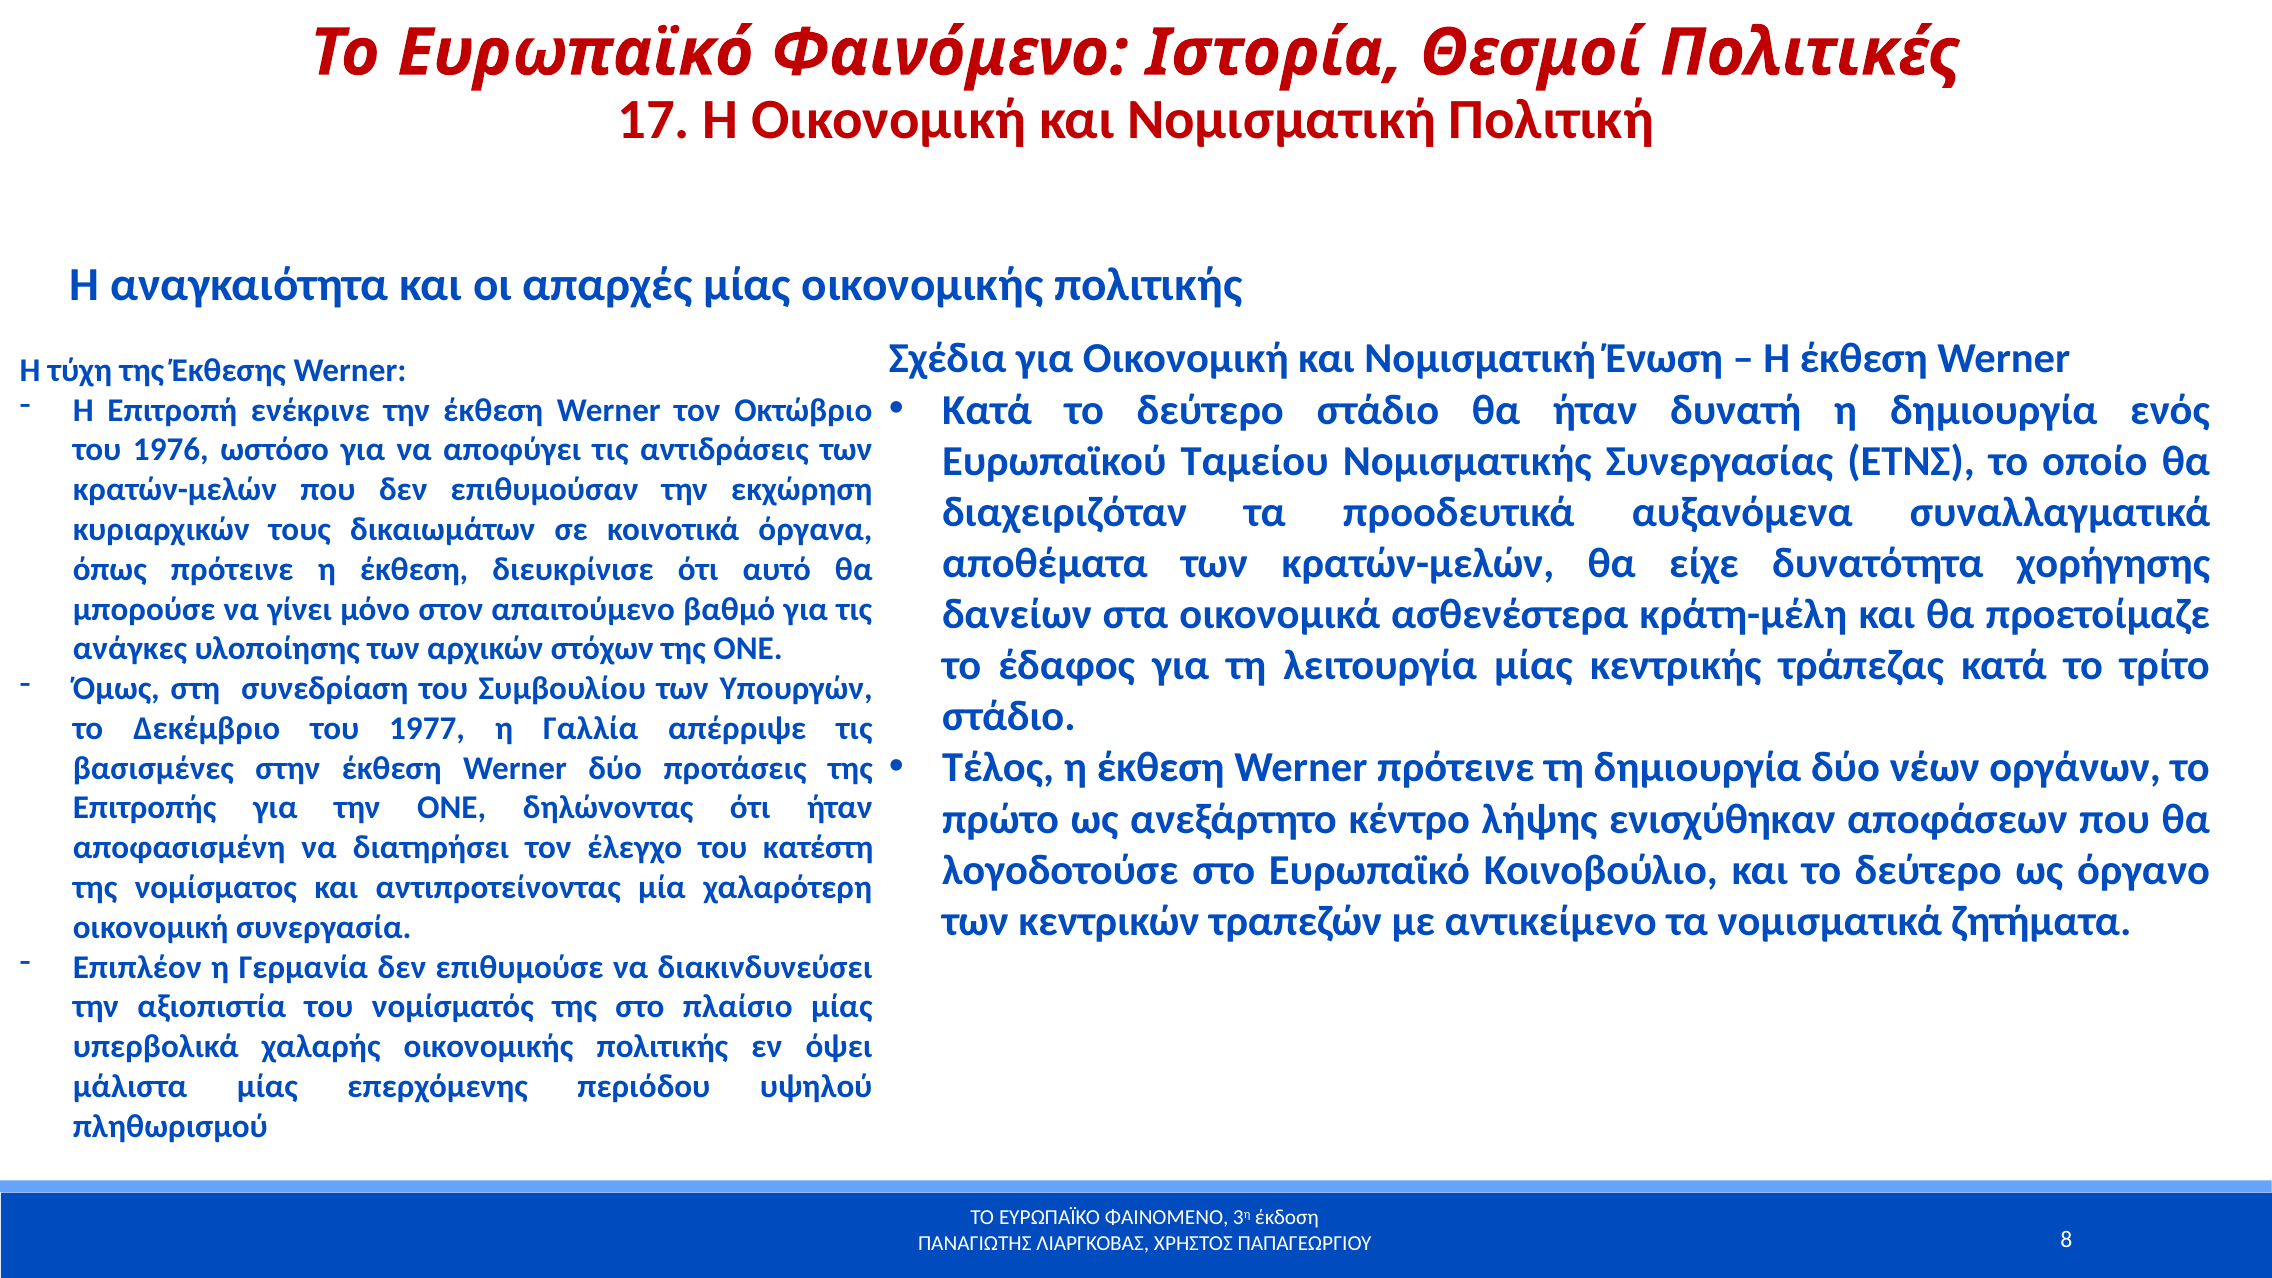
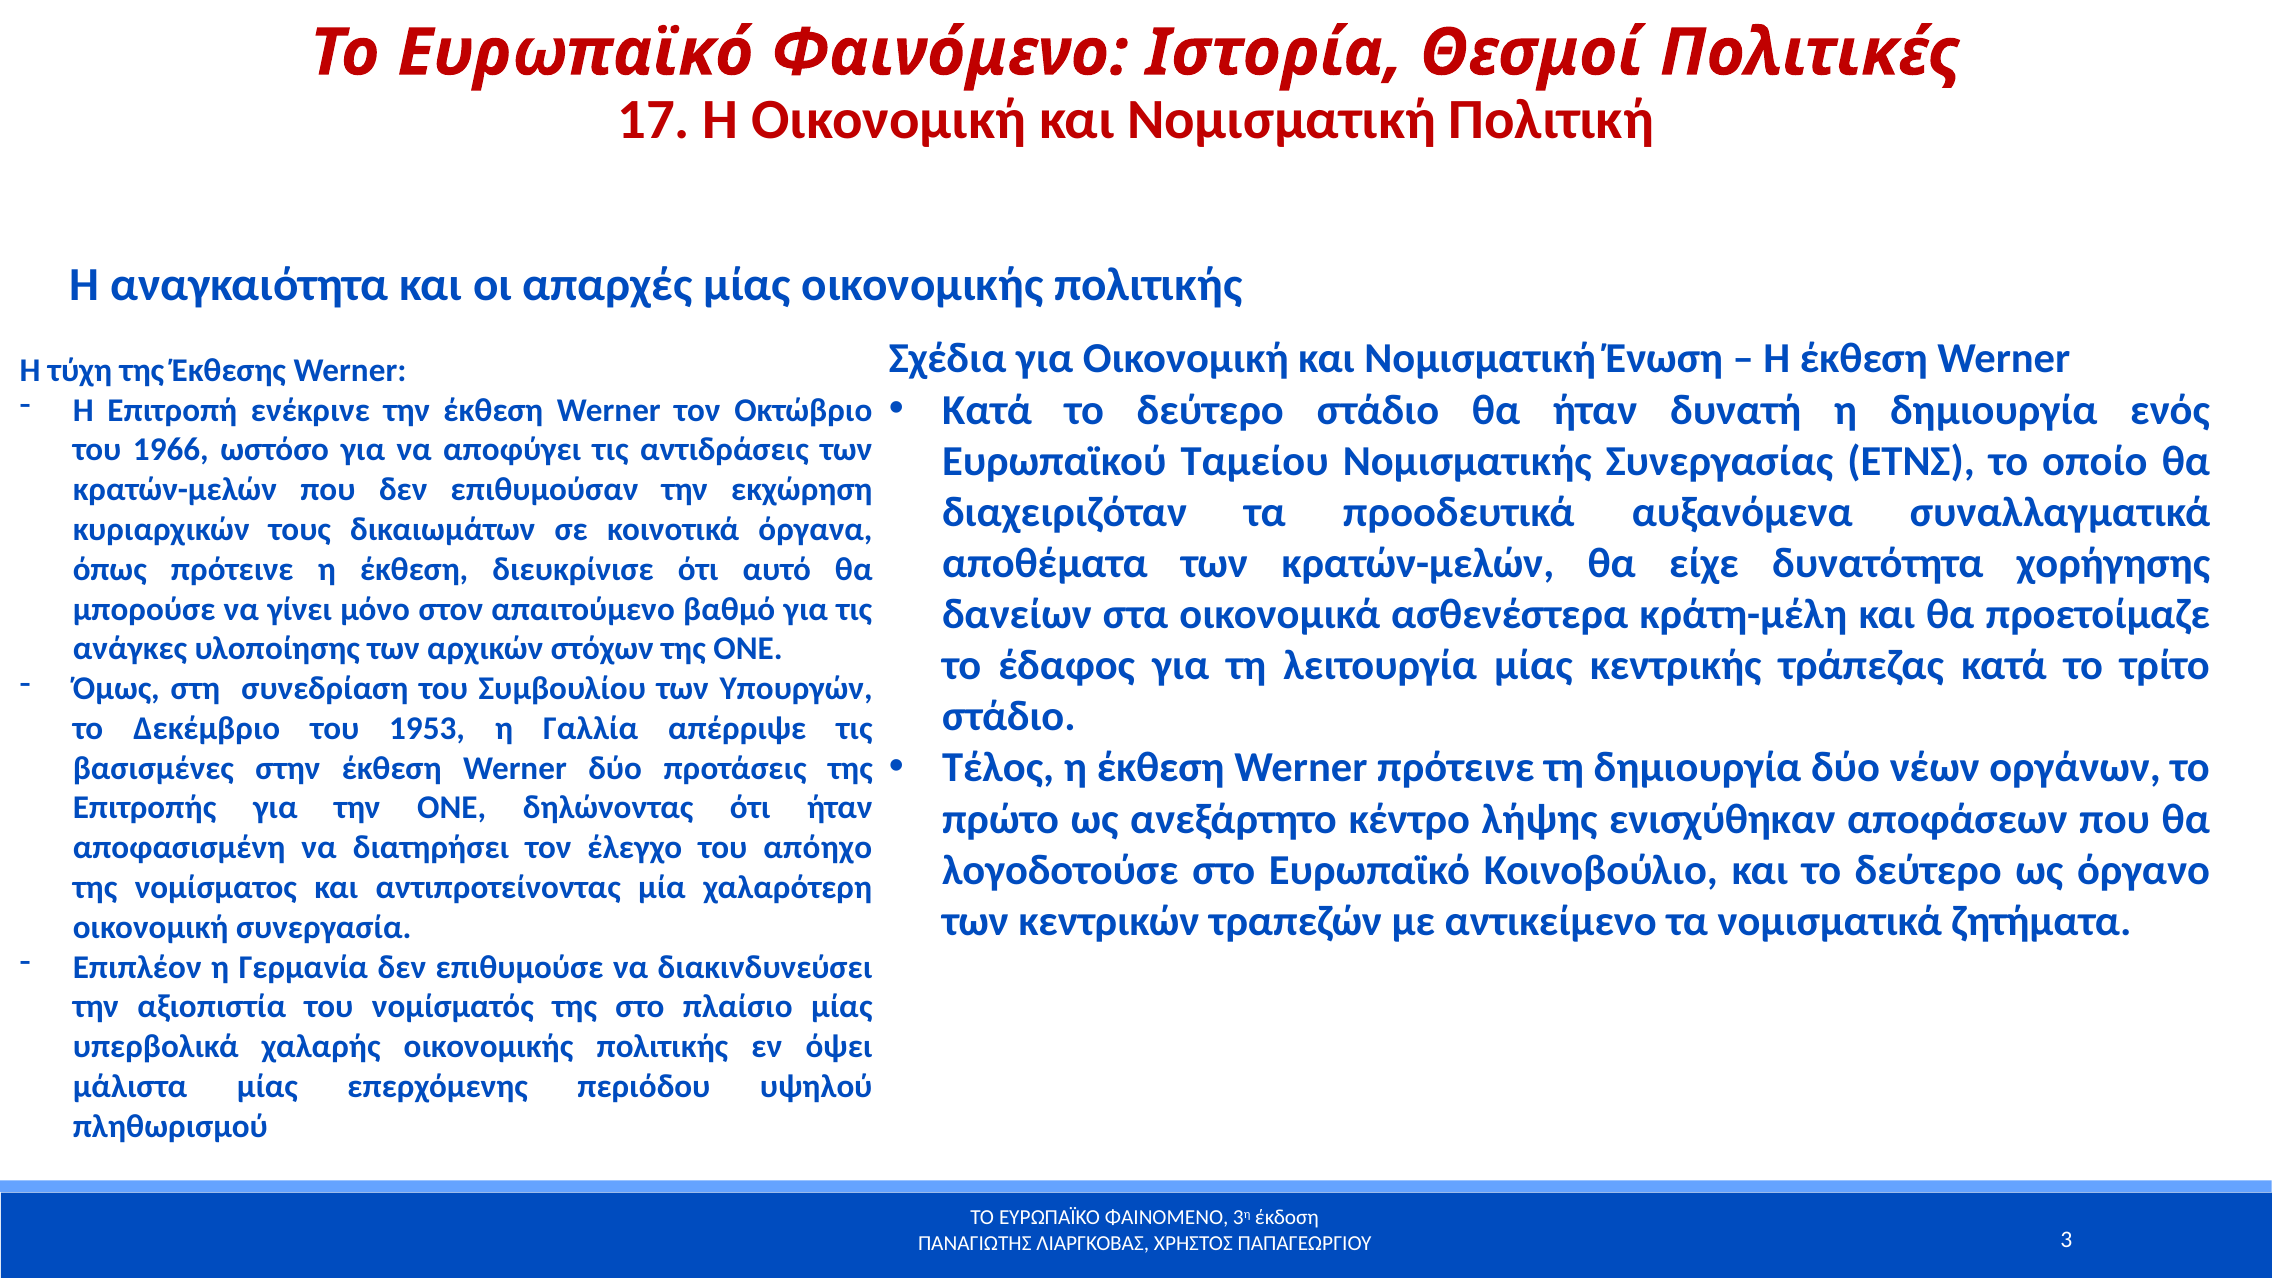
1976: 1976 -> 1966
1977: 1977 -> 1953
κατέστη: κατέστη -> απόηχο
8: 8 -> 3
